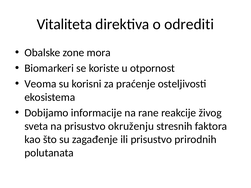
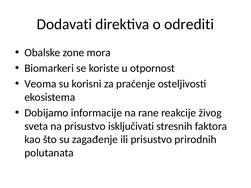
Vitaliteta: Vitaliteta -> Dodavati
okruženju: okruženju -> isključivati
